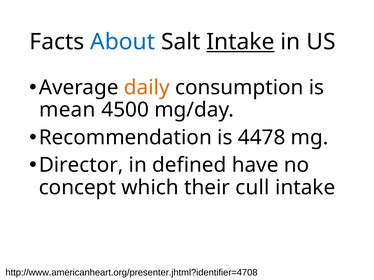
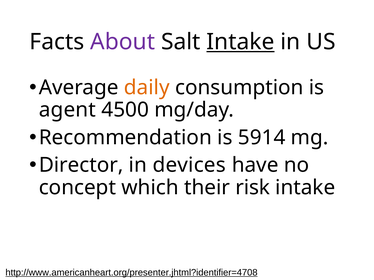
About colour: blue -> purple
mean: mean -> agent
4478: 4478 -> 5914
defined: defined -> devices
cull: cull -> risk
http://www.americanheart.org/presenter.jhtml?identifier=4708 underline: none -> present
